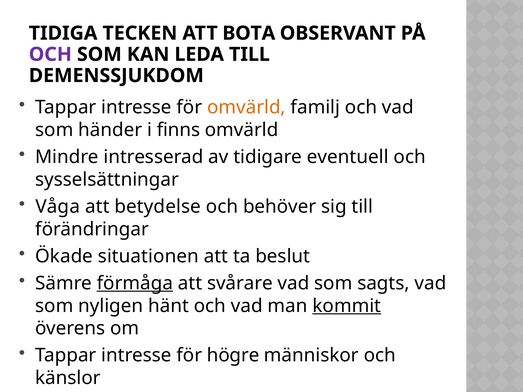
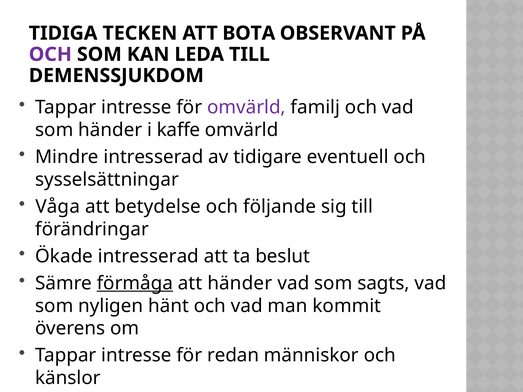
omvärld at (246, 107) colour: orange -> purple
finns: finns -> kaffe
behöver: behöver -> följande
Ökade situationen: situationen -> intresserad
att svårare: svårare -> händer
kommit underline: present -> none
högre: högre -> redan
